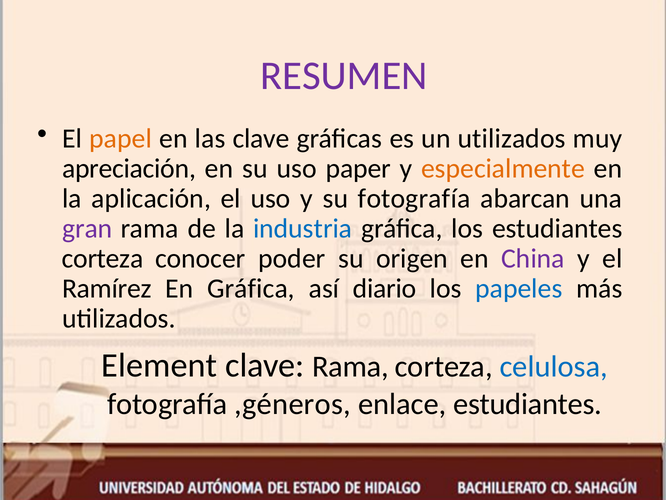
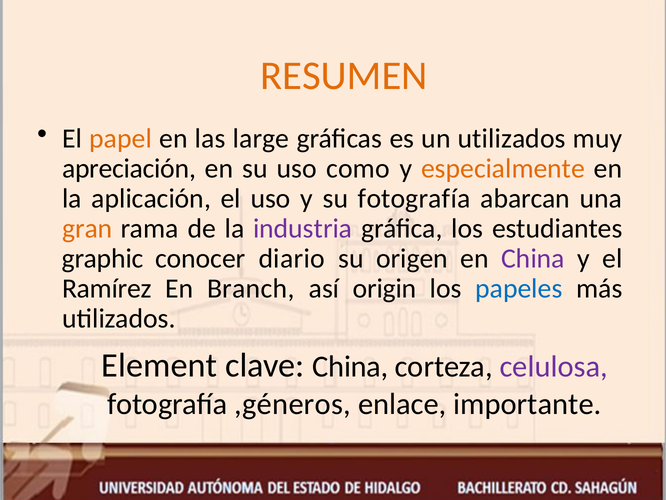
RESUMEN colour: purple -> orange
las clave: clave -> large
paper: paper -> como
gran colour: purple -> orange
industria colour: blue -> purple
corteza at (103, 258): corteza -> graphic
poder: poder -> diario
En Gráfica: Gráfica -> Branch
diario: diario -> origin
clave Rama: Rama -> China
celulosa colour: blue -> purple
enlace estudiantes: estudiantes -> importante
